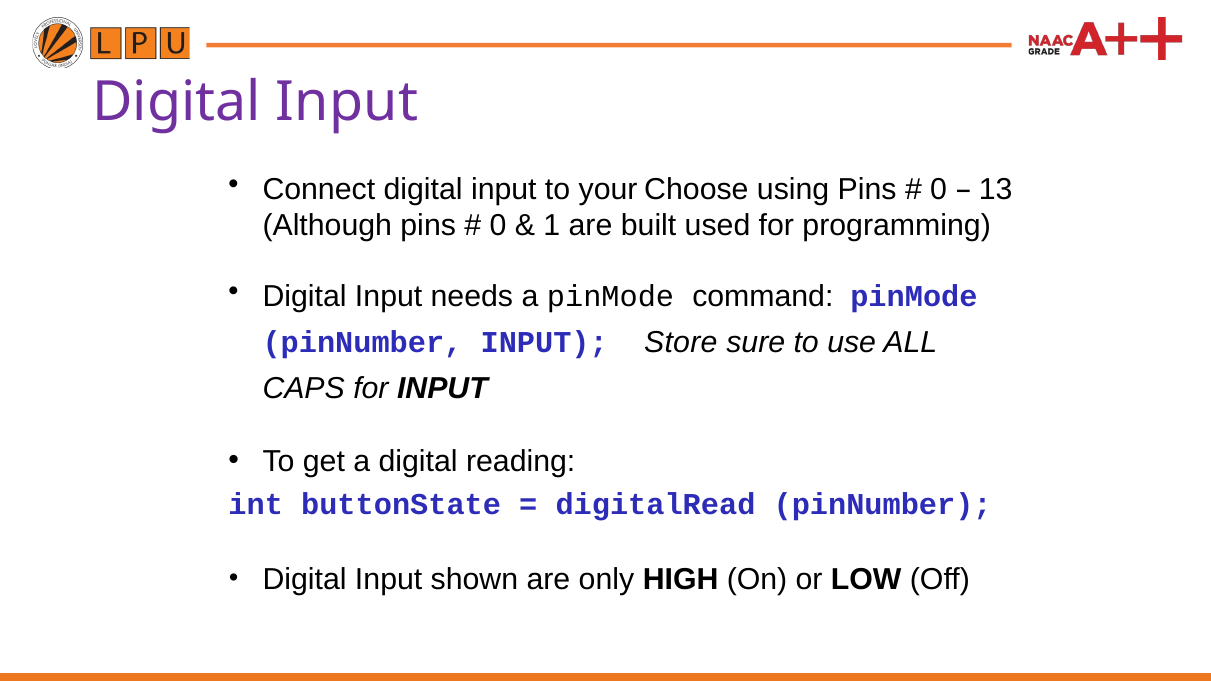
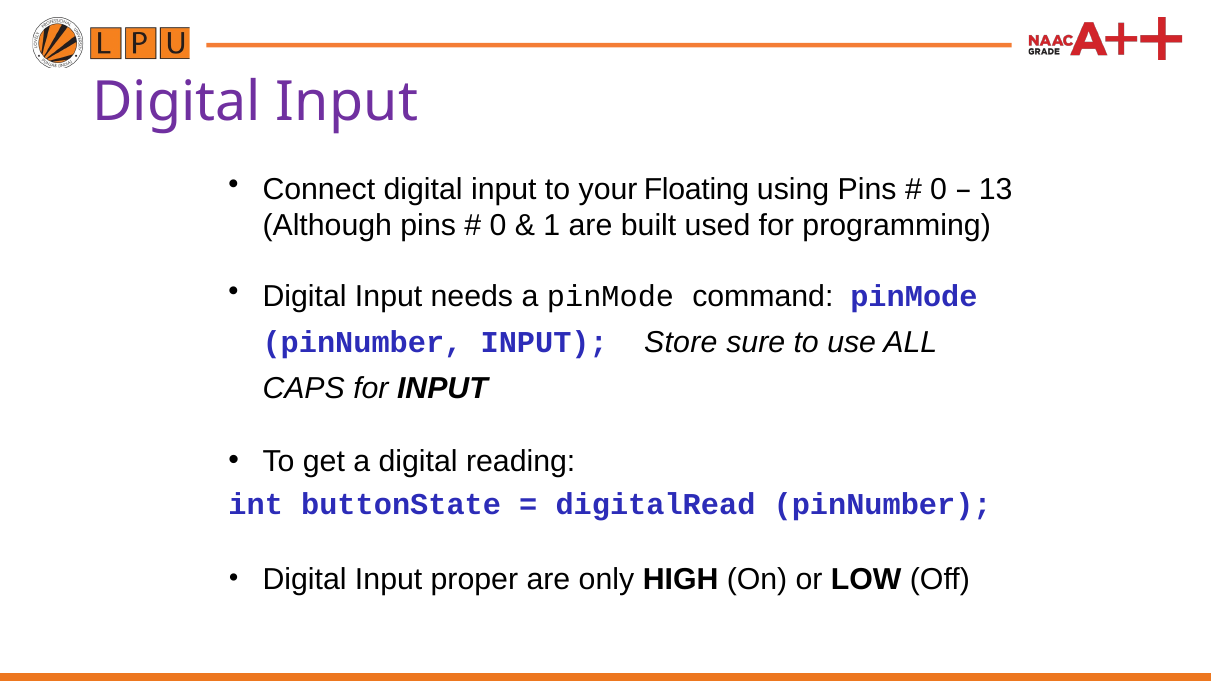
Choose: Choose -> Floating
shown: shown -> proper
